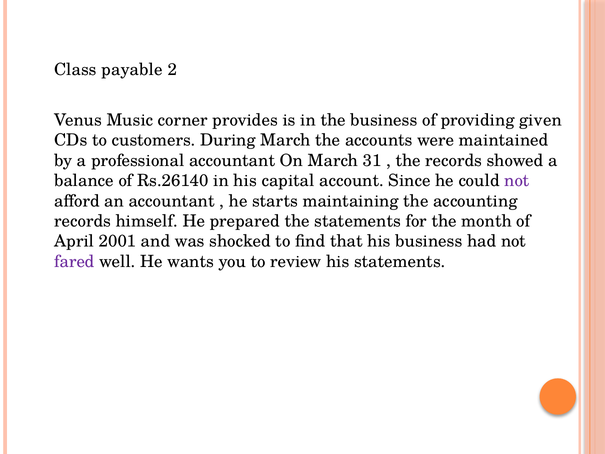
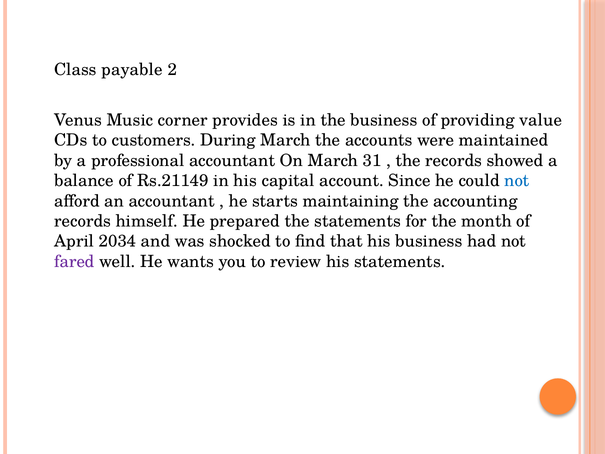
given: given -> value
Rs.26140: Rs.26140 -> Rs.21149
not at (517, 181) colour: purple -> blue
2001: 2001 -> 2034
